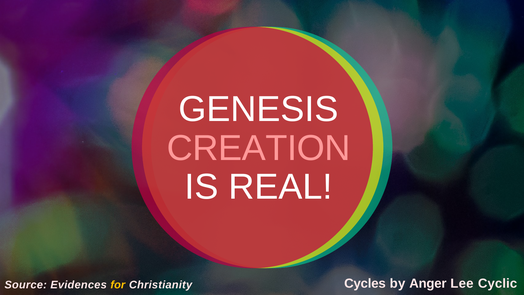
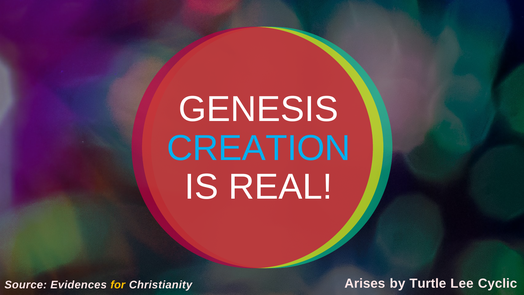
CREATION colour: pink -> light blue
Cycles: Cycles -> Arises
Anger: Anger -> Turtle
